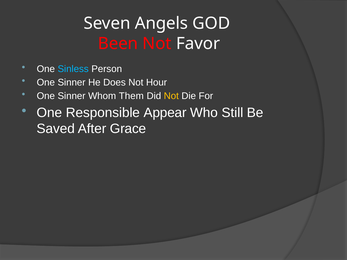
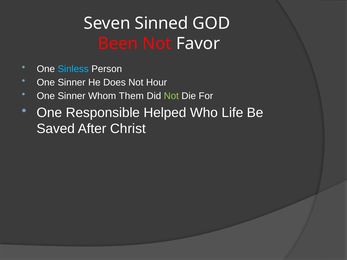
Angels: Angels -> Sinned
Not at (171, 96) colour: yellow -> light green
Appear: Appear -> Helped
Still: Still -> Life
Grace: Grace -> Christ
